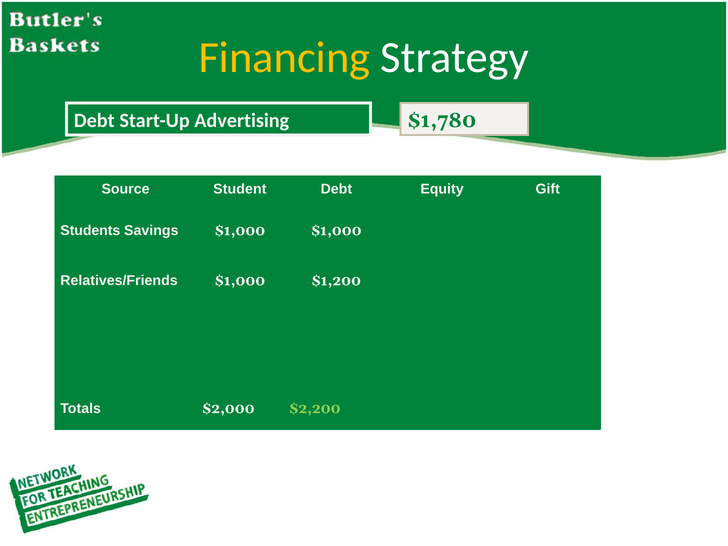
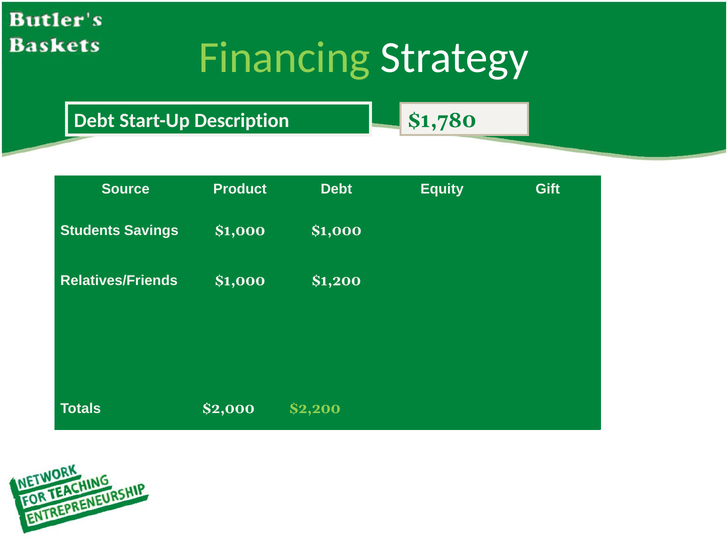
Financing colour: yellow -> light green
Advertising: Advertising -> Description
Student: Student -> Product
